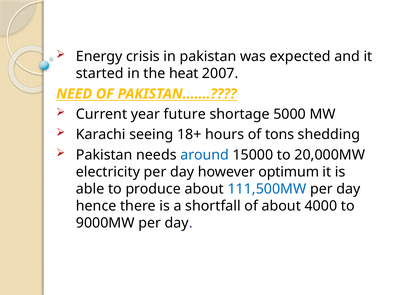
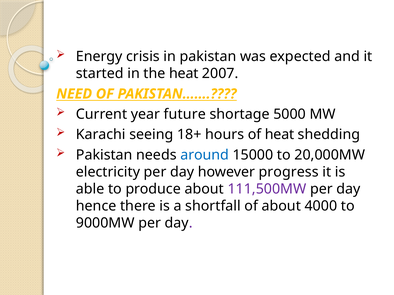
of tons: tons -> heat
optimum: optimum -> progress
111,500MW colour: blue -> purple
